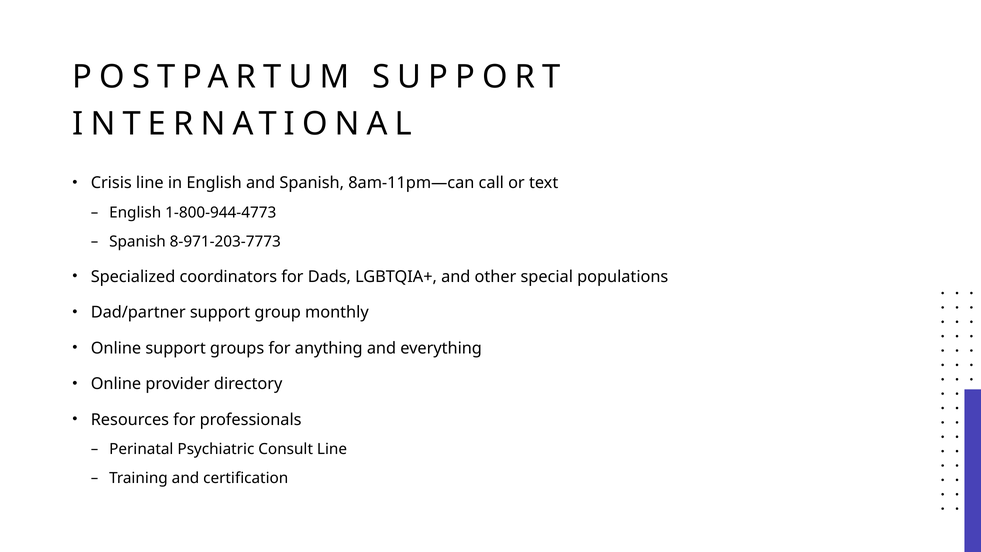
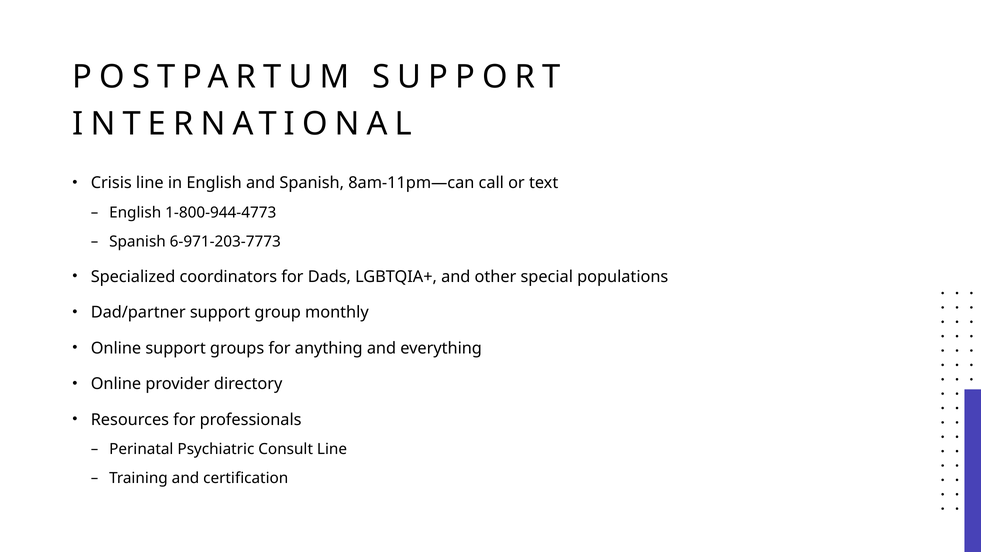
8-971-203-7773: 8-971-203-7773 -> 6-971-203-7773
